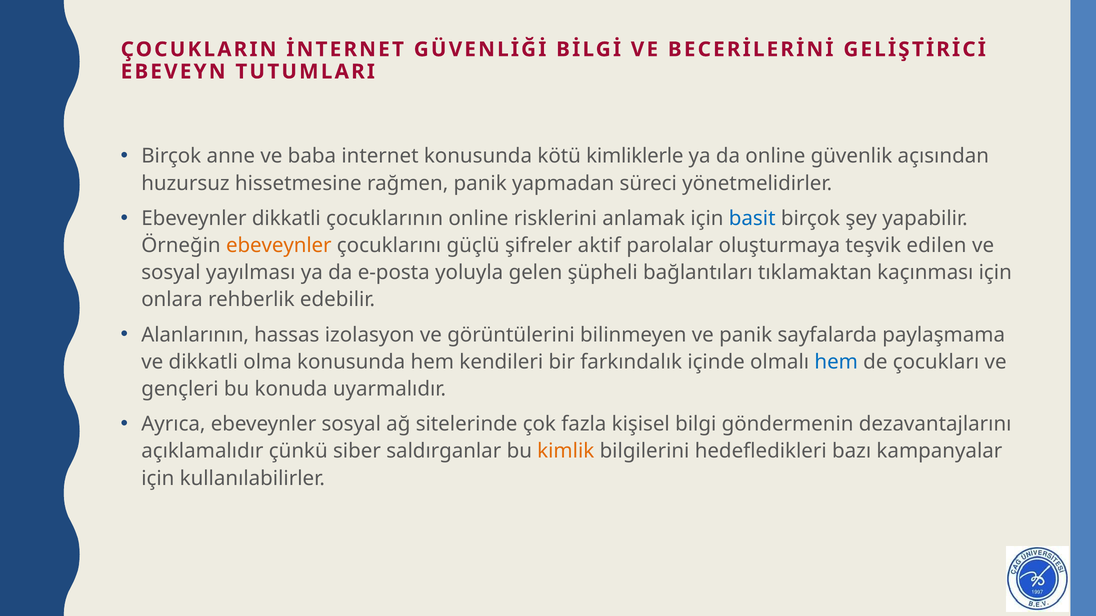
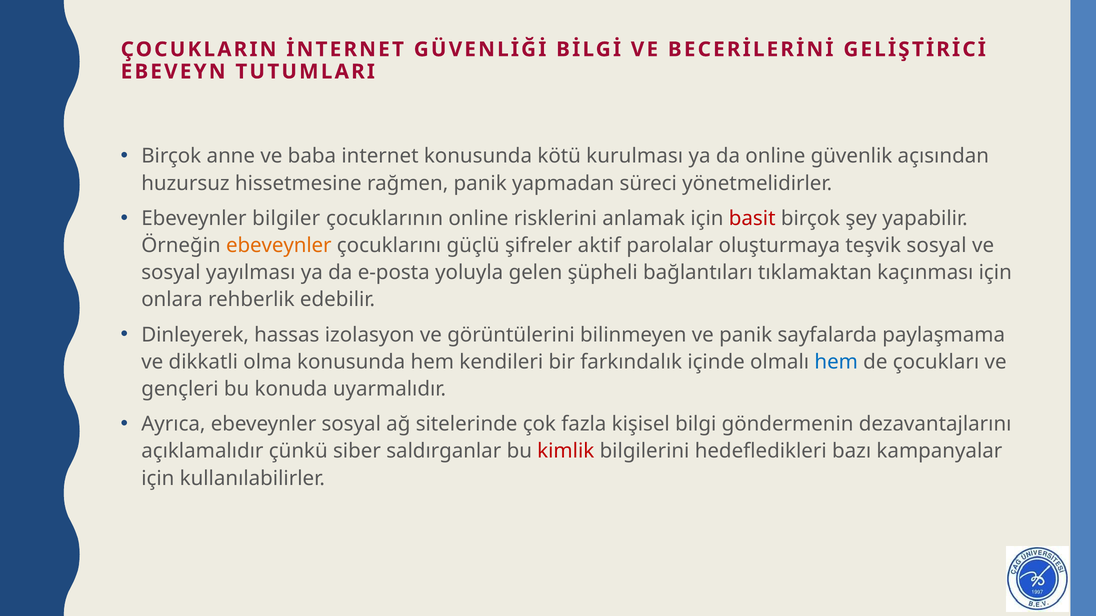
kimliklerle: kimliklerle -> kurulması
Ebeveynler dikkatli: dikkatli -> bilgiler
basit colour: blue -> red
teşvik edilen: edilen -> sosyal
Alanlarının: Alanlarının -> Dinleyerek
kimlik colour: orange -> red
